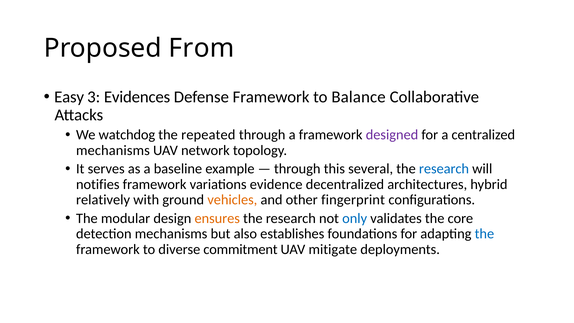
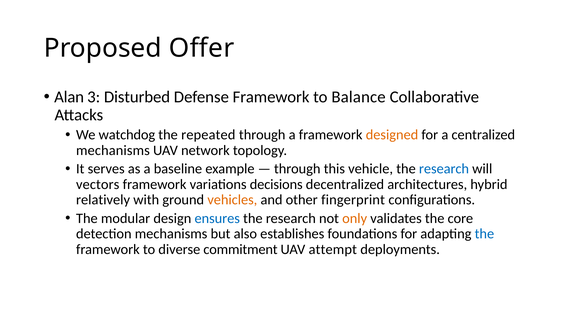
From: From -> Offer
Easy: Easy -> Alan
Evidences: Evidences -> Disturbed
designed colour: purple -> orange
several: several -> vehicle
notifies: notifies -> vectors
evidence: evidence -> decisions
ensures colour: orange -> blue
only colour: blue -> orange
mitigate: mitigate -> attempt
